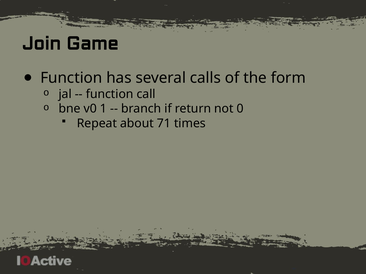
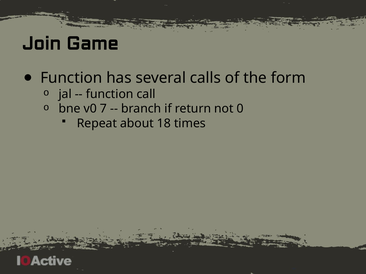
1: 1 -> 7
71: 71 -> 18
